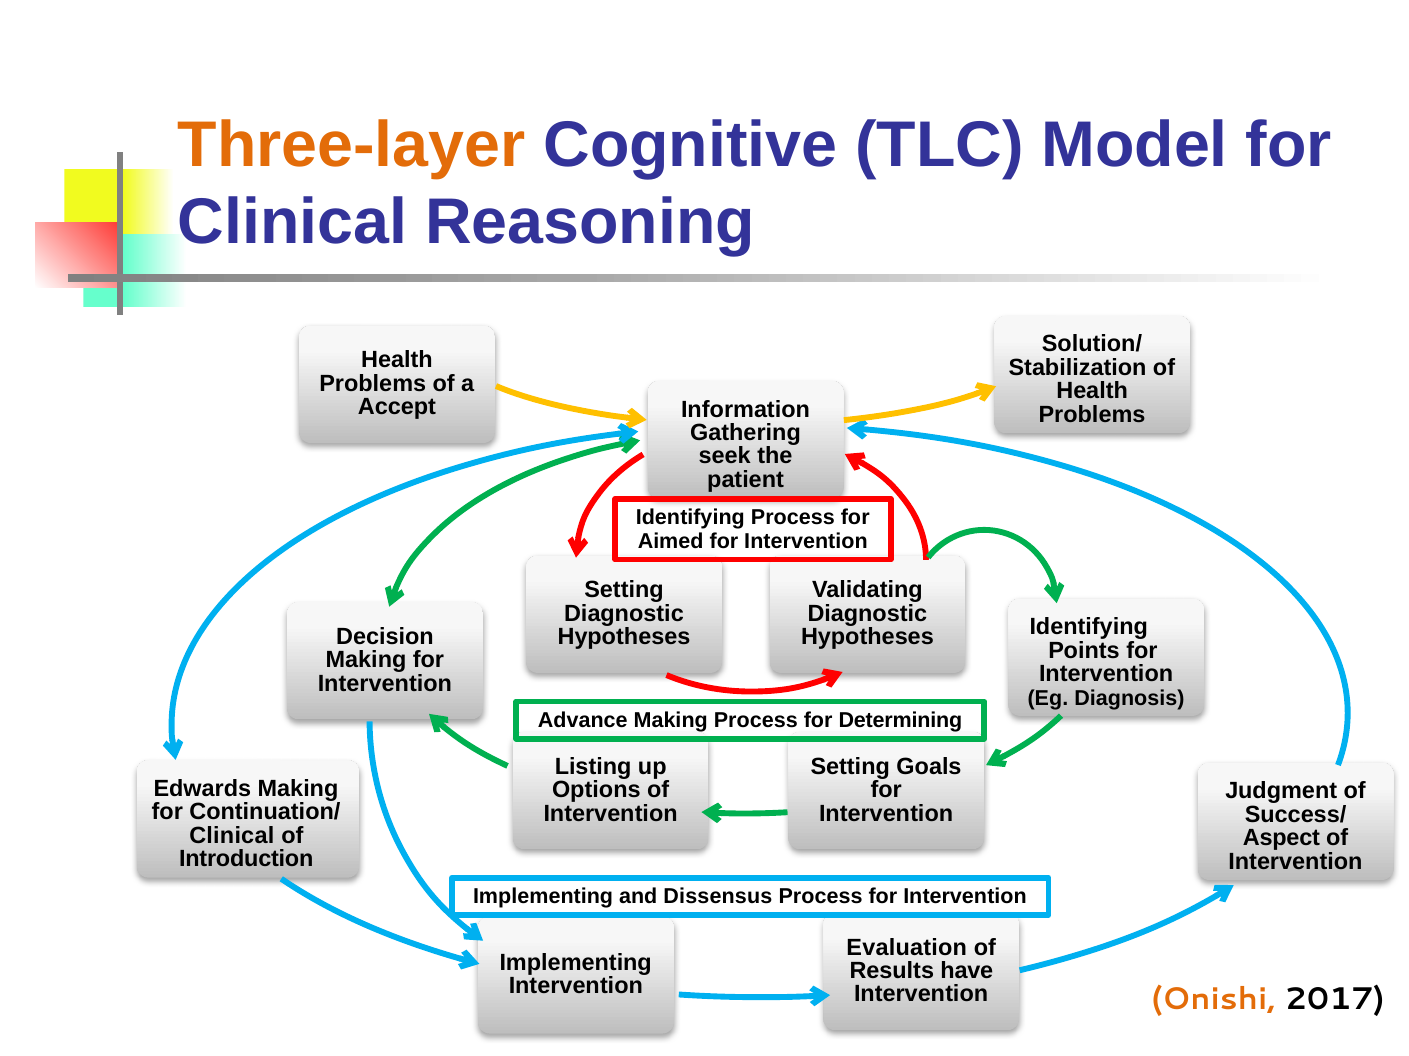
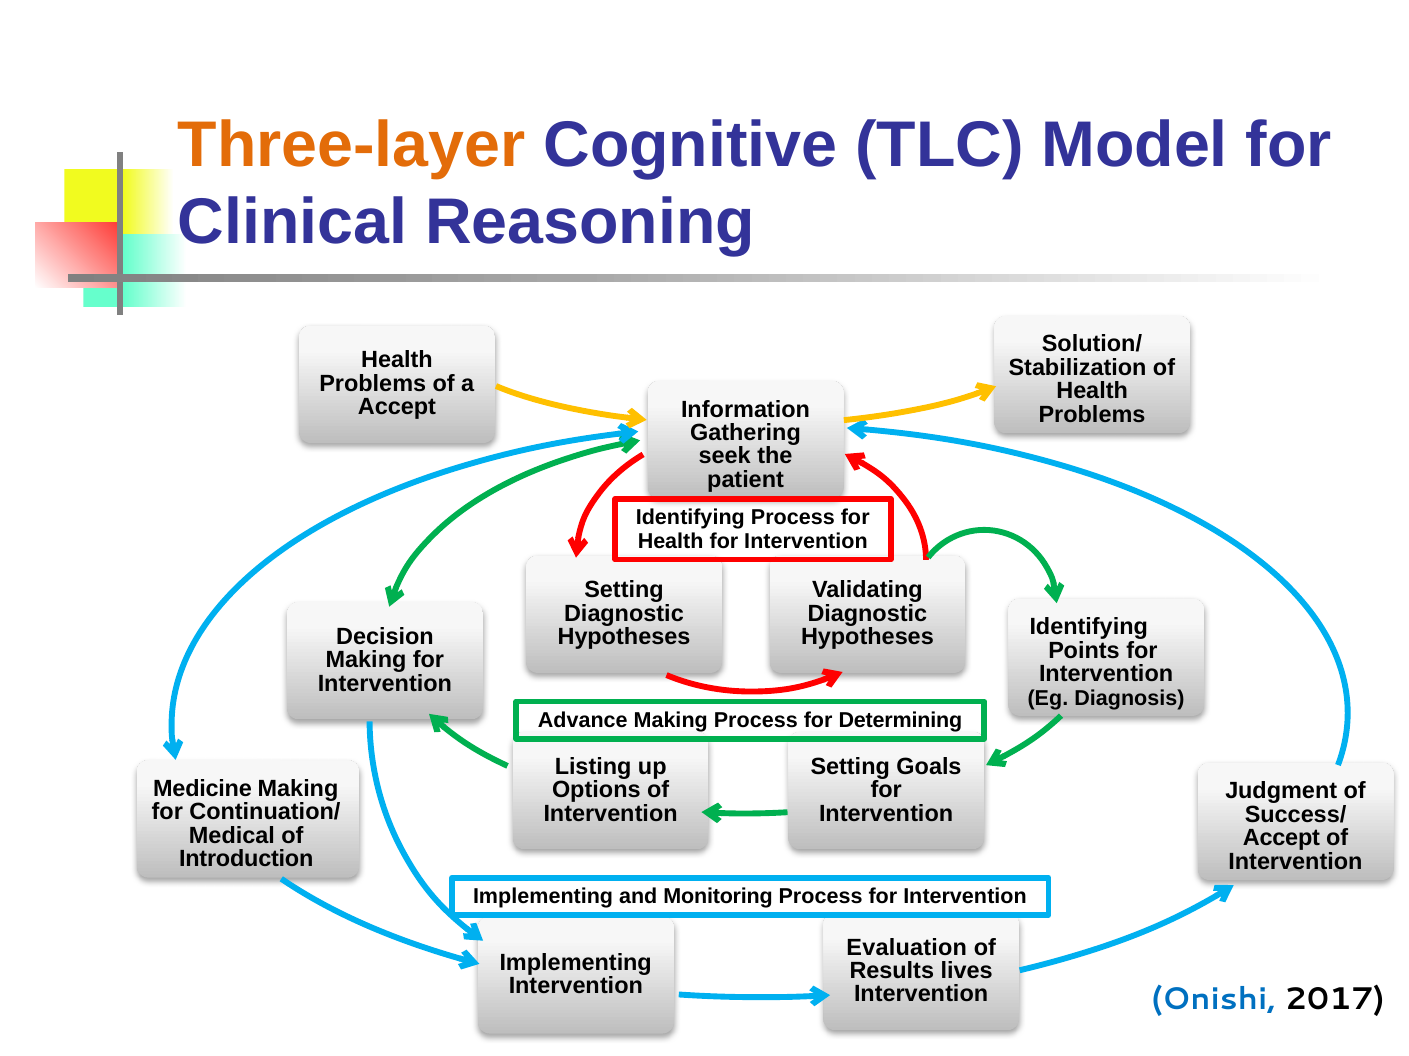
Aimed at (671, 542): Aimed -> Health
Edwards: Edwards -> Medicine
Clinical at (232, 836): Clinical -> Medical
Aspect at (1281, 838): Aspect -> Accept
Dissensus: Dissensus -> Monitoring
have: have -> lives
Onishi colour: orange -> blue
